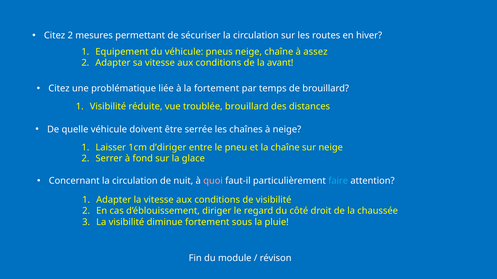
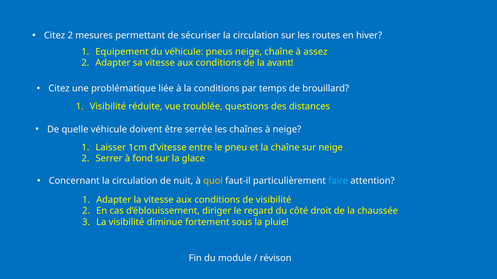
la fortement: fortement -> conditions
troublée brouillard: brouillard -> questions
d’diriger: d’diriger -> d’vitesse
quoi colour: pink -> yellow
